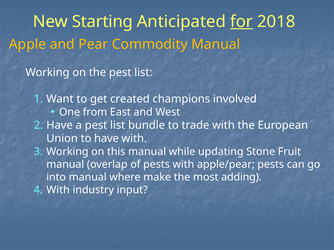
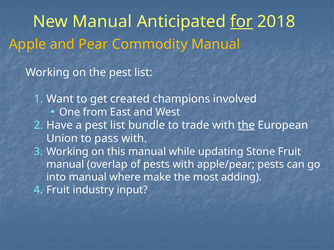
New Starting: Starting -> Manual
the at (246, 125) underline: none -> present
to have: have -> pass
With at (58, 190): With -> Fruit
